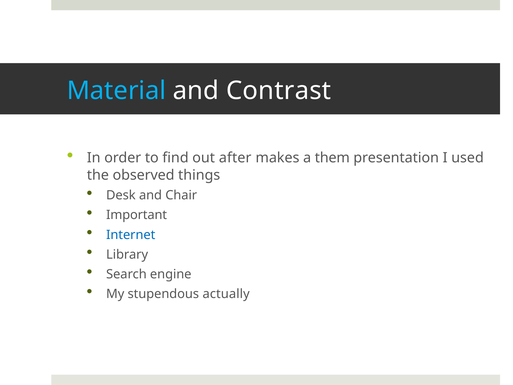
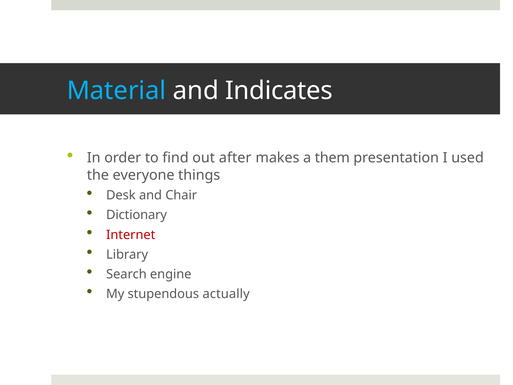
Contrast: Contrast -> Indicates
observed: observed -> everyone
Important: Important -> Dictionary
Internet colour: blue -> red
